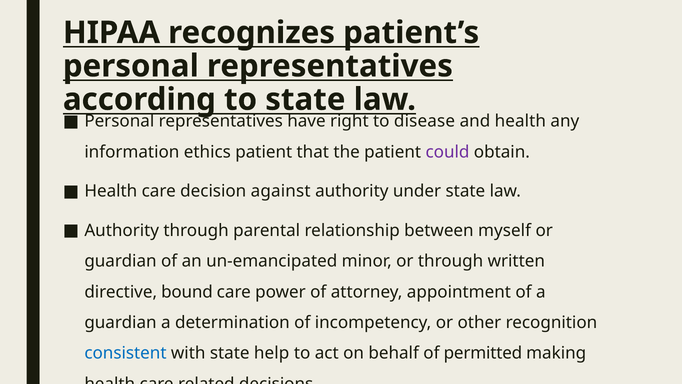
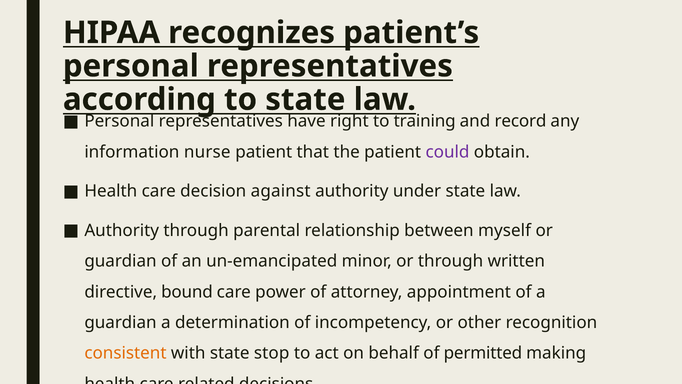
disease: disease -> training
and health: health -> record
ethics: ethics -> nurse
consistent colour: blue -> orange
help: help -> stop
